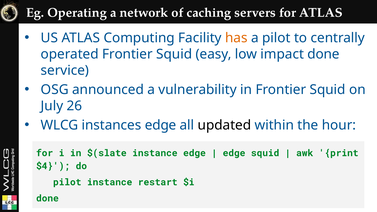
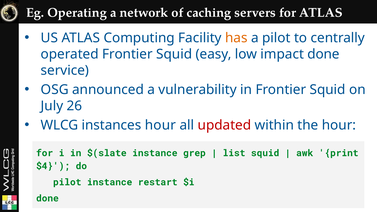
instances edge: edge -> hour
updated colour: black -> red
instance edge: edge -> grep
edge at (234, 153): edge -> list
